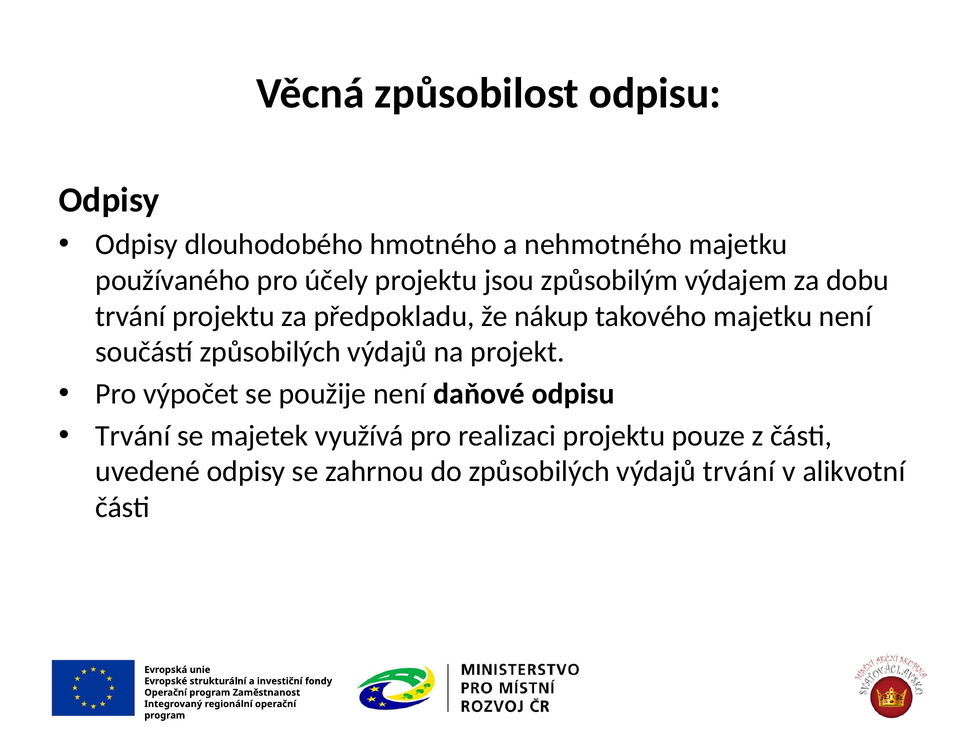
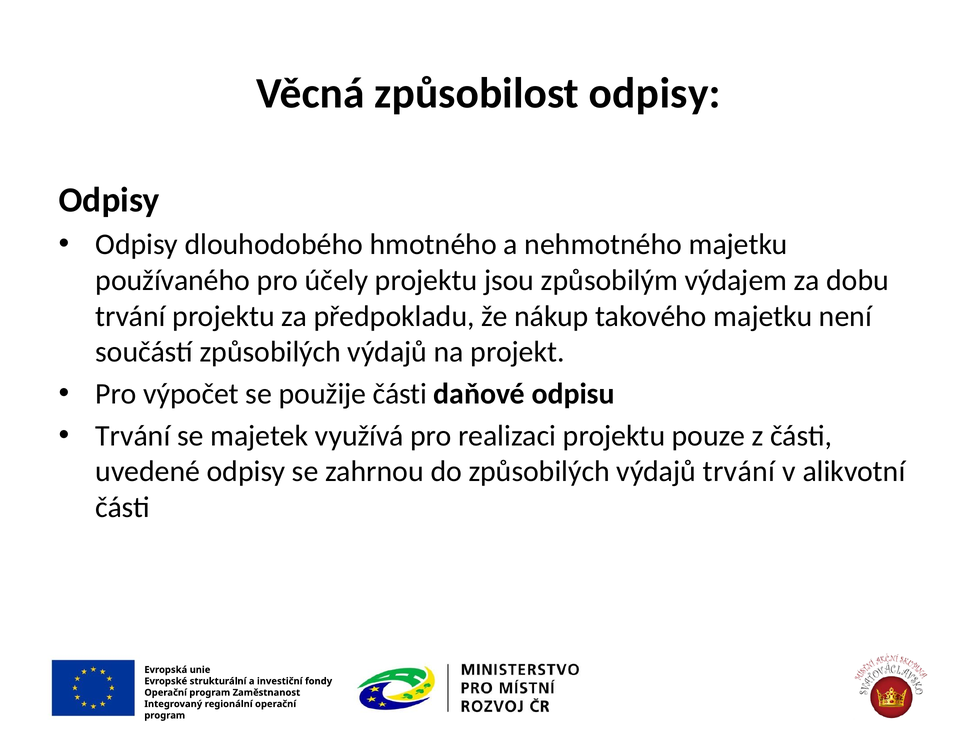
způsobilost odpisu: odpisu -> odpisy
použije není: není -> části
